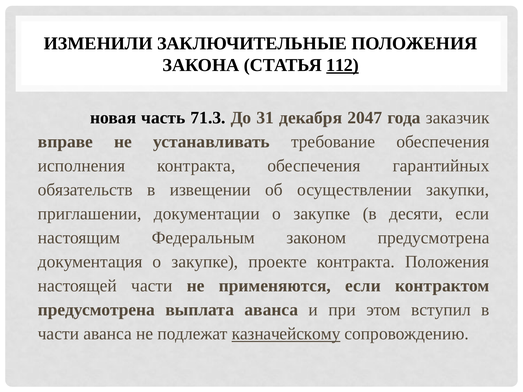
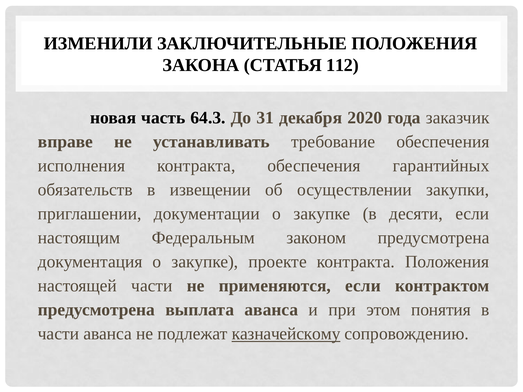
112 underline: present -> none
71.3: 71.3 -> 64.3
2047: 2047 -> 2020
вступил: вступил -> понятия
